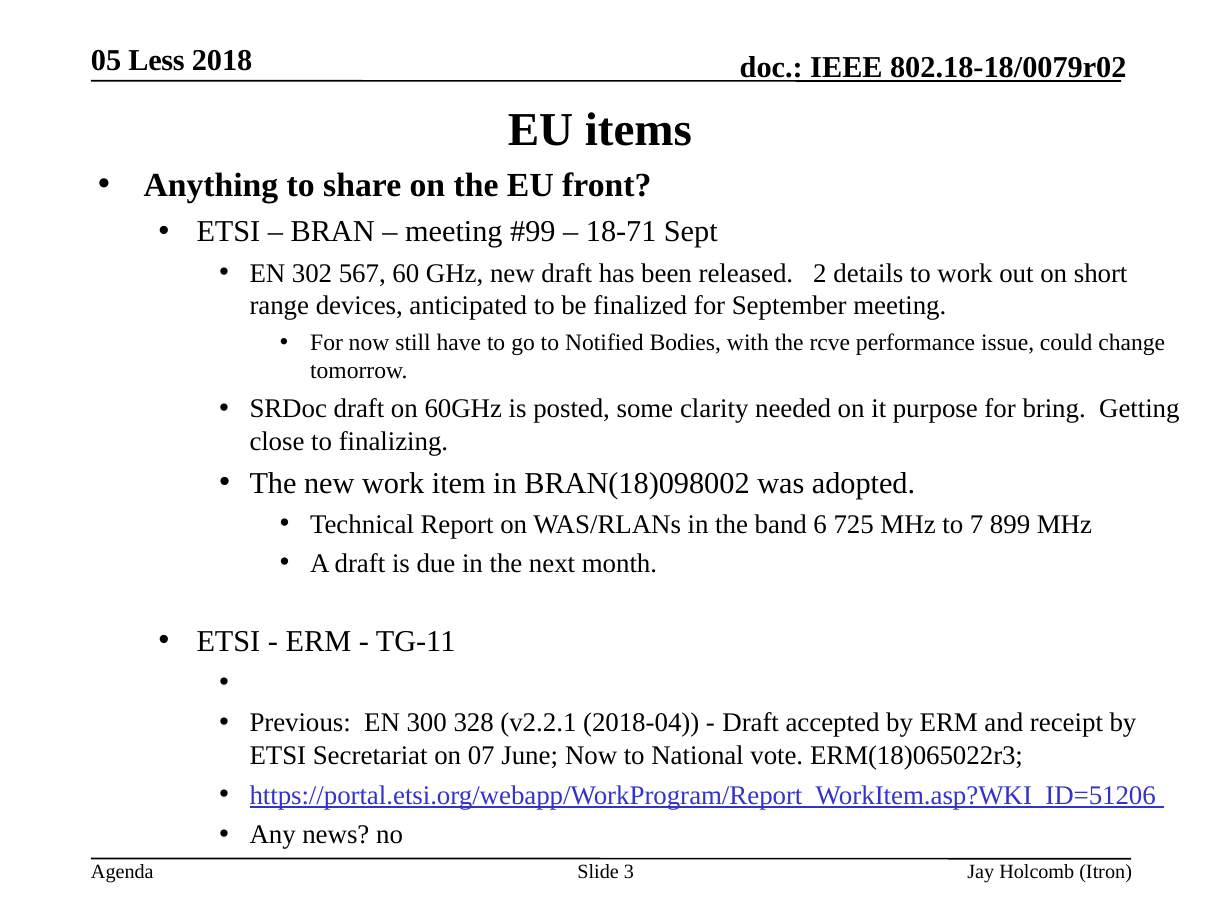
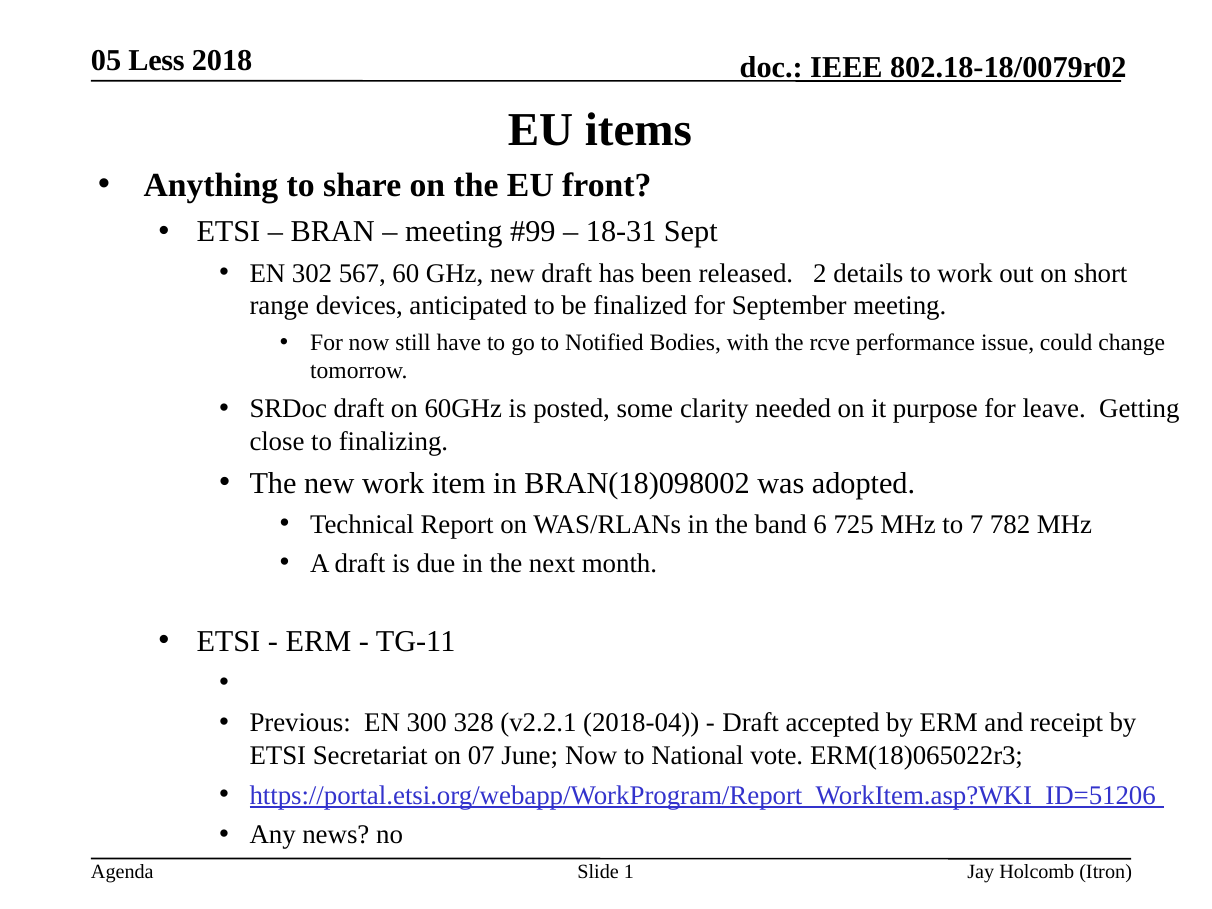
18-71: 18-71 -> 18-31
bring: bring -> leave
899: 899 -> 782
3: 3 -> 1
